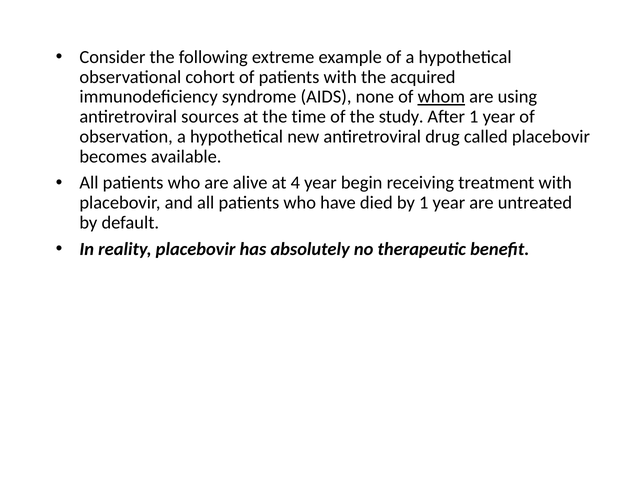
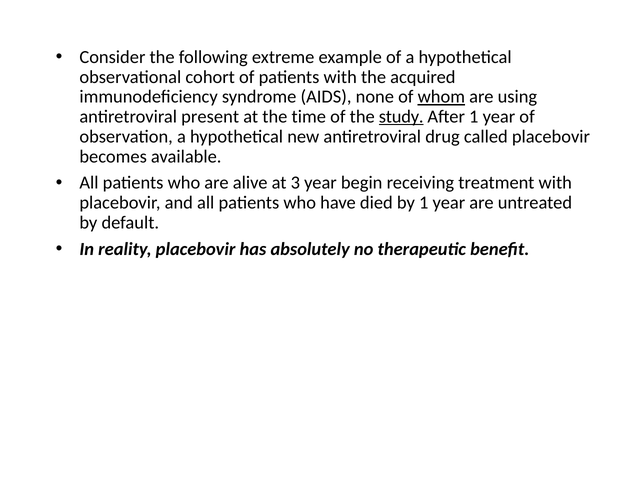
sources: sources -> present
study underline: none -> present
4: 4 -> 3
